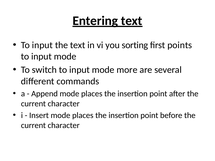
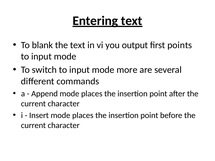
input at (42, 45): input -> blank
sorting: sorting -> output
